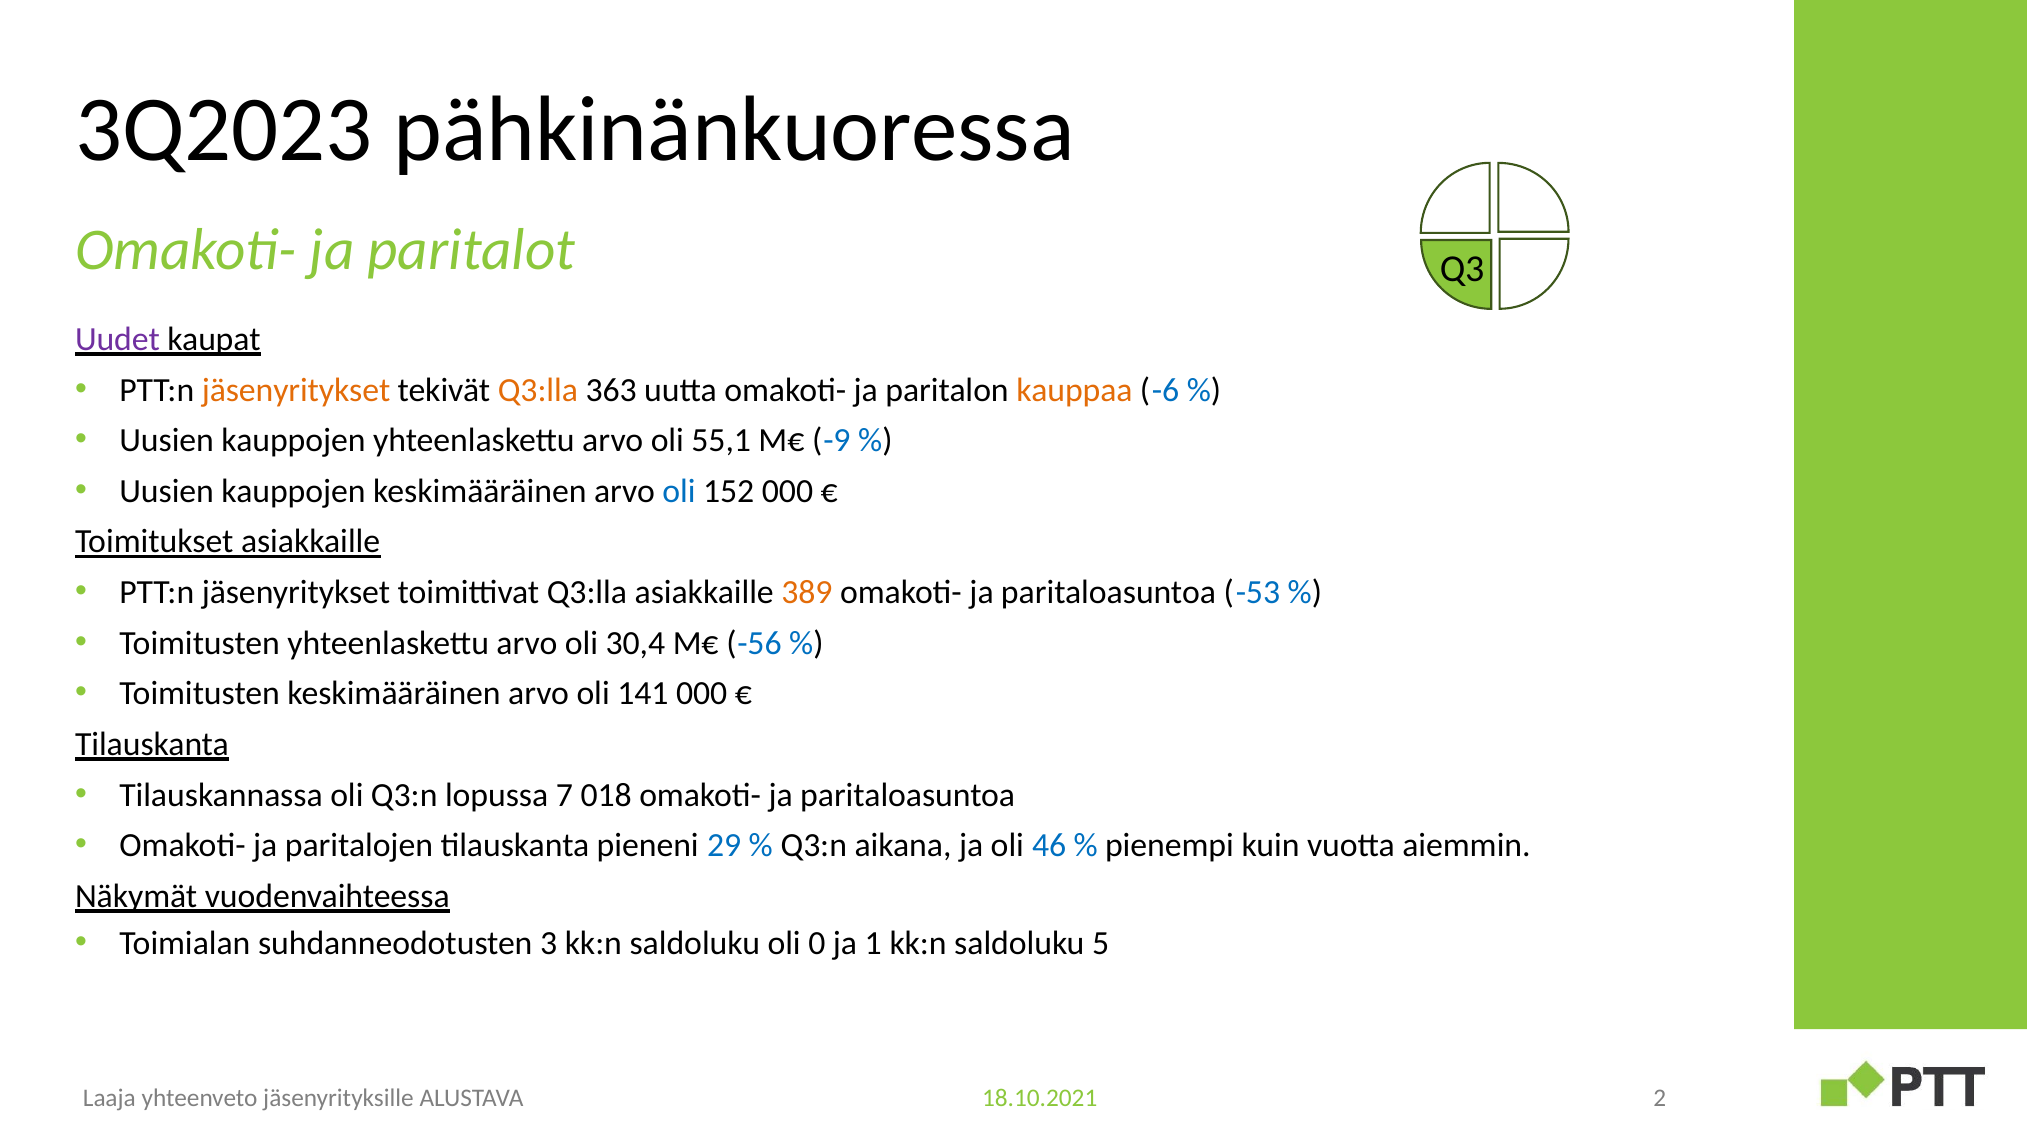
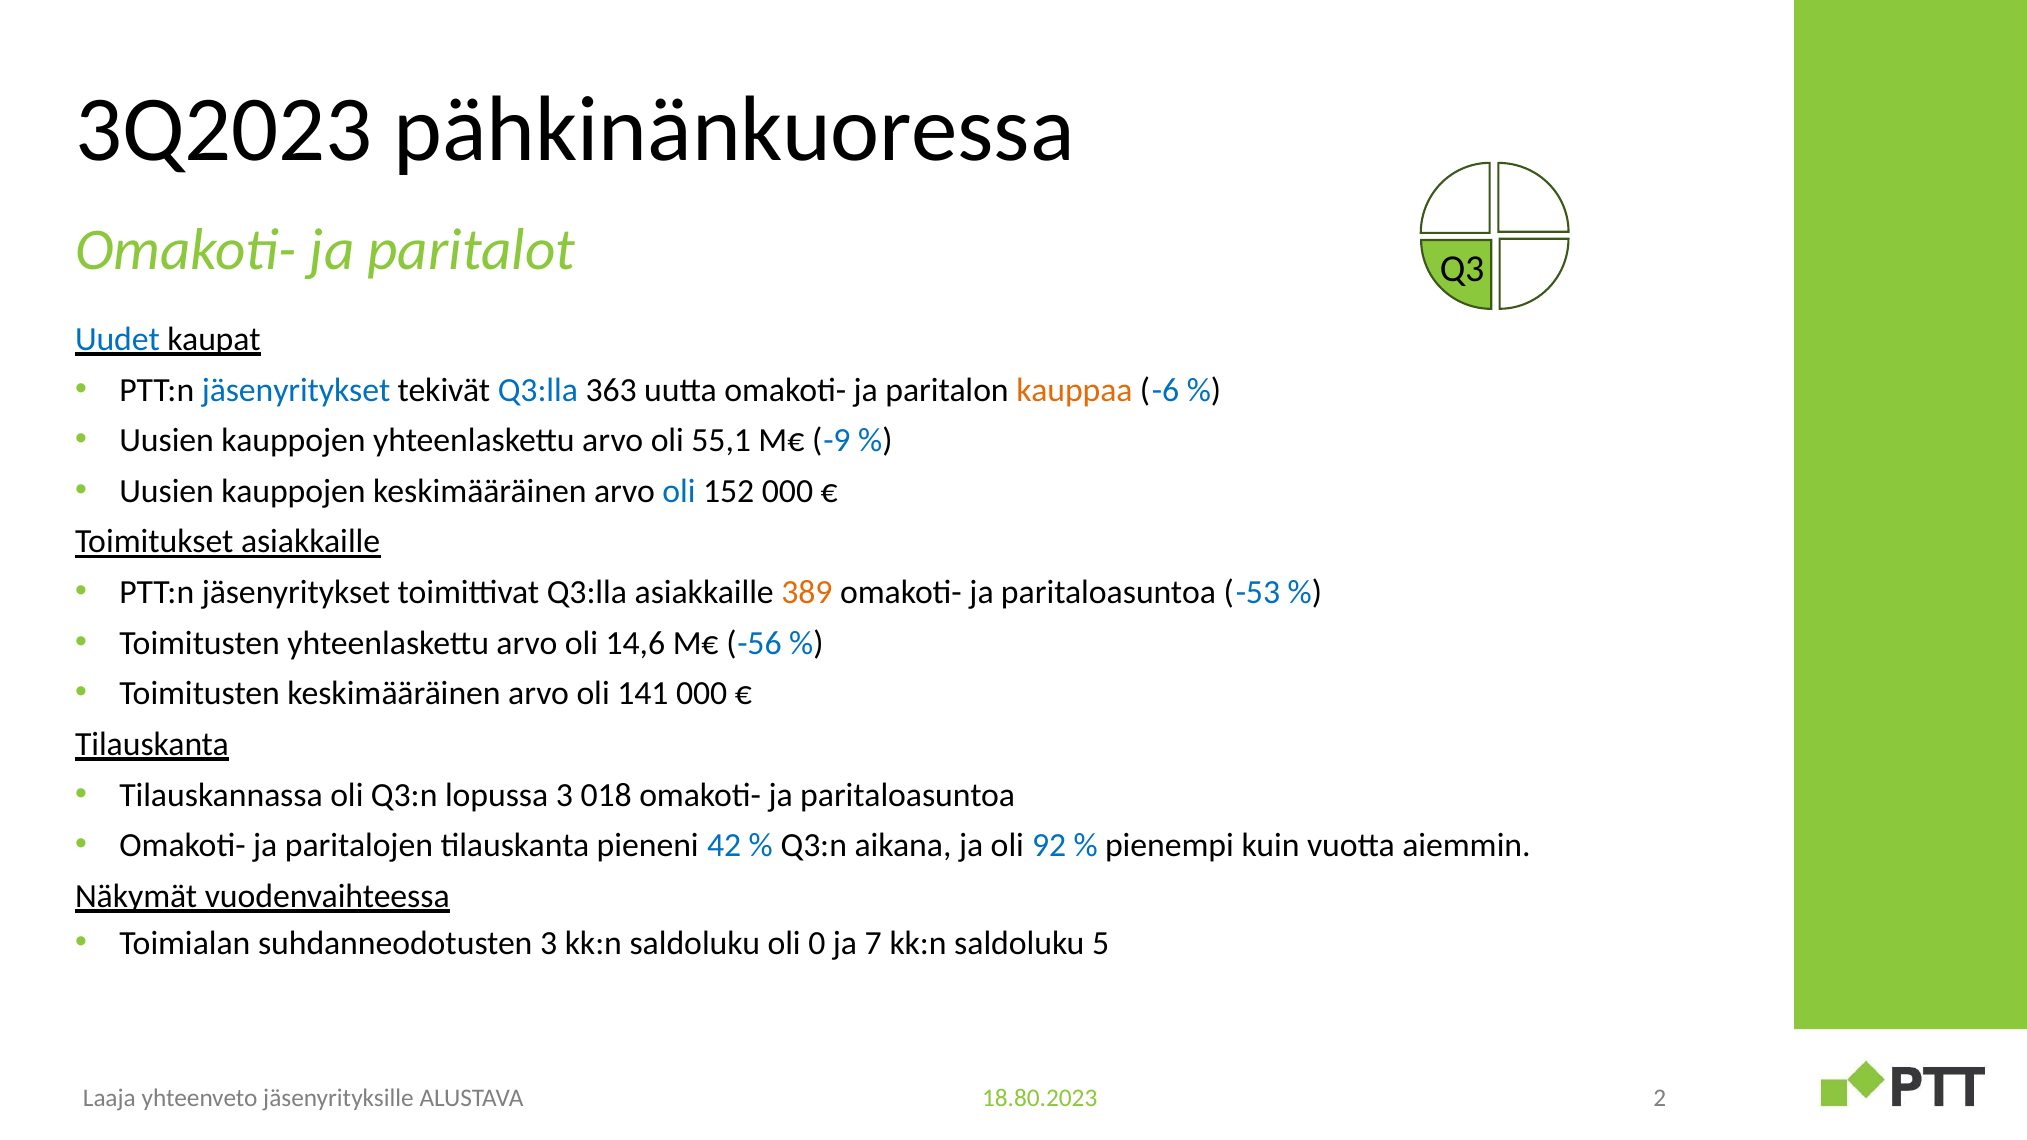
Uudet colour: purple -> blue
jäsenyritykset at (296, 390) colour: orange -> blue
Q3:lla at (538, 390) colour: orange -> blue
30,4: 30,4 -> 14,6
lopussa 7: 7 -> 3
29: 29 -> 42
46: 46 -> 92
1: 1 -> 7
18.10.2021: 18.10.2021 -> 18.80.2023
